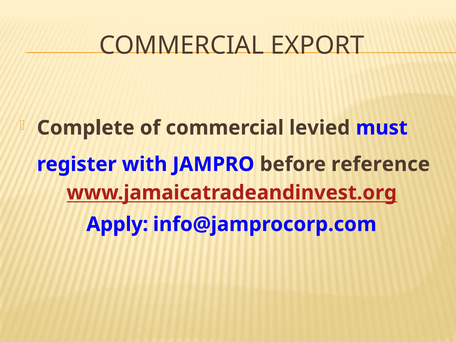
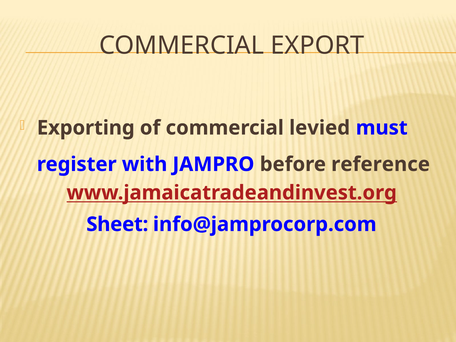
Complete: Complete -> Exporting
Apply: Apply -> Sheet
